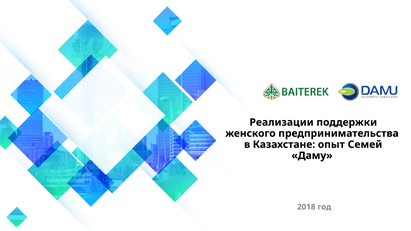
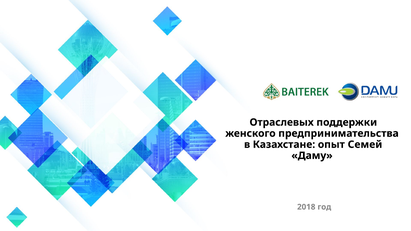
Реализации: Реализации -> Отраслевых
